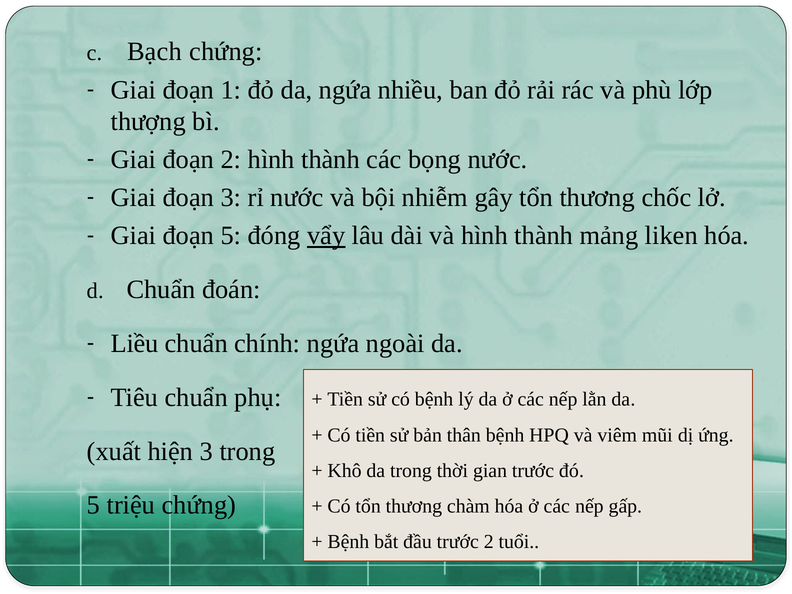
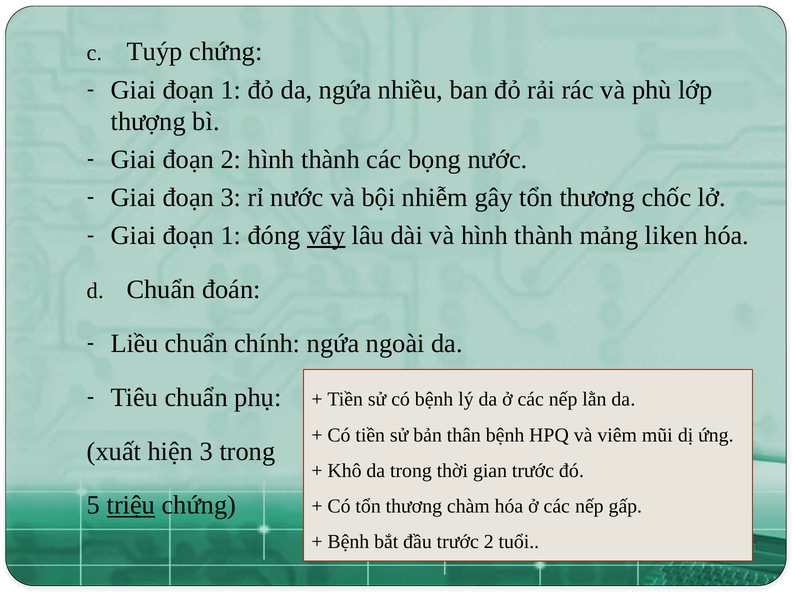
Bạch: Bạch -> Tuýp
5 at (231, 236): 5 -> 1
triệu underline: none -> present
